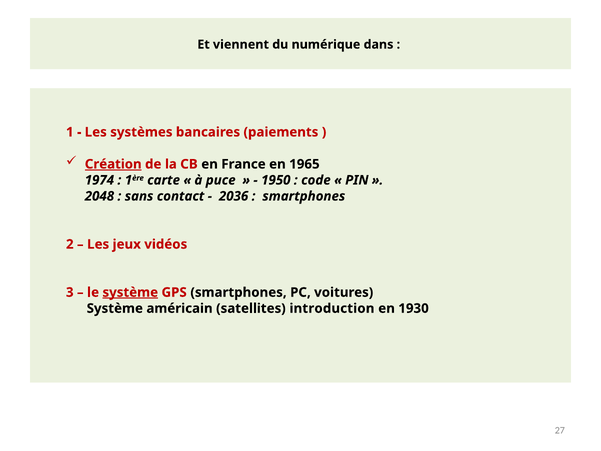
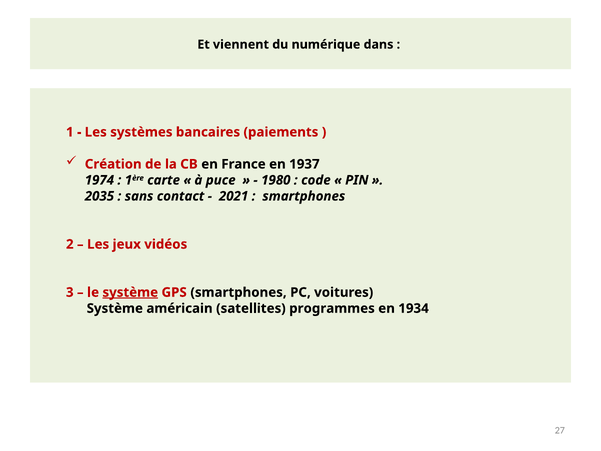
Création underline: present -> none
1965: 1965 -> 1937
1950: 1950 -> 1980
2048: 2048 -> 2035
2036: 2036 -> 2021
introduction: introduction -> programmes
1930: 1930 -> 1934
